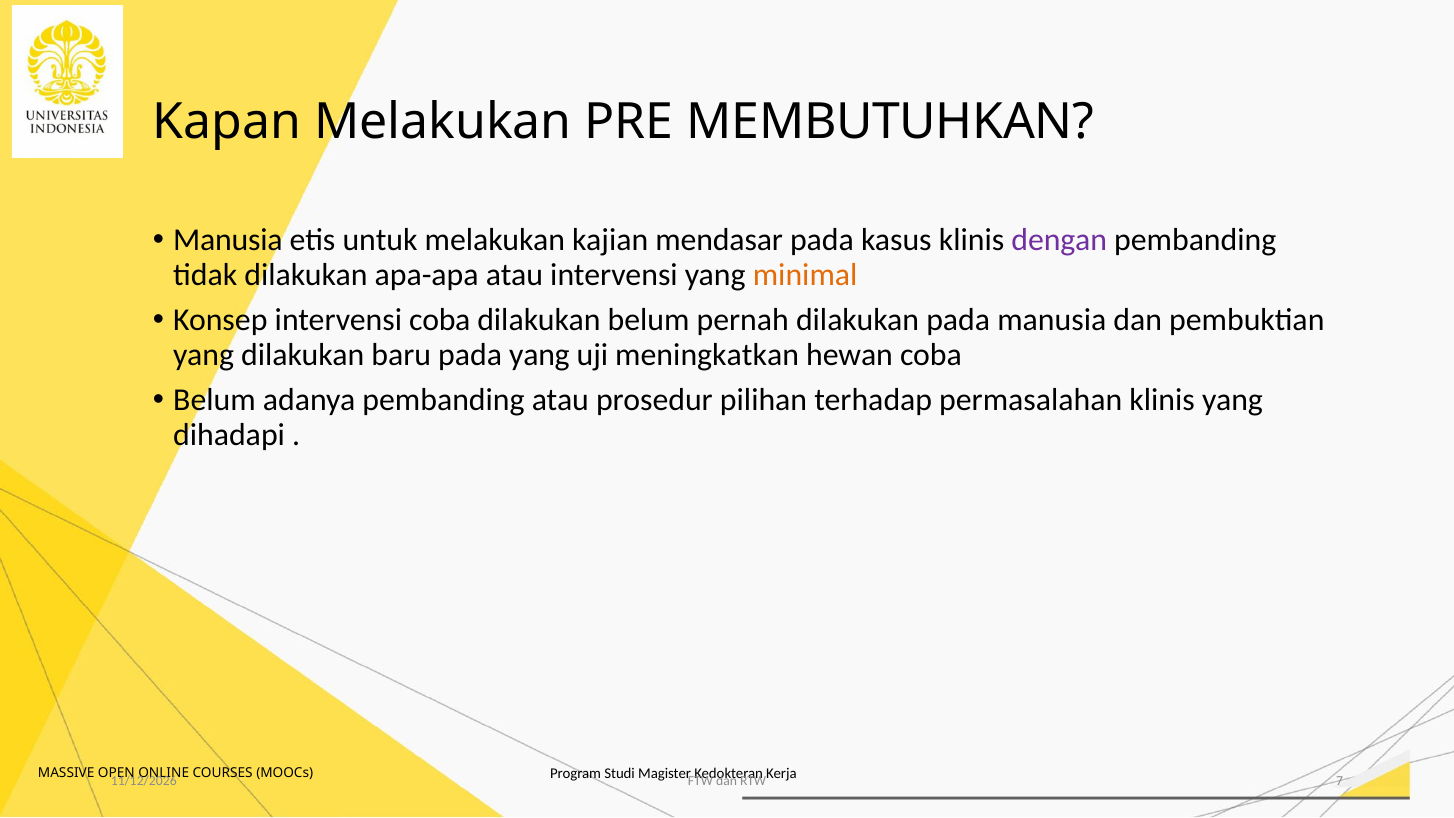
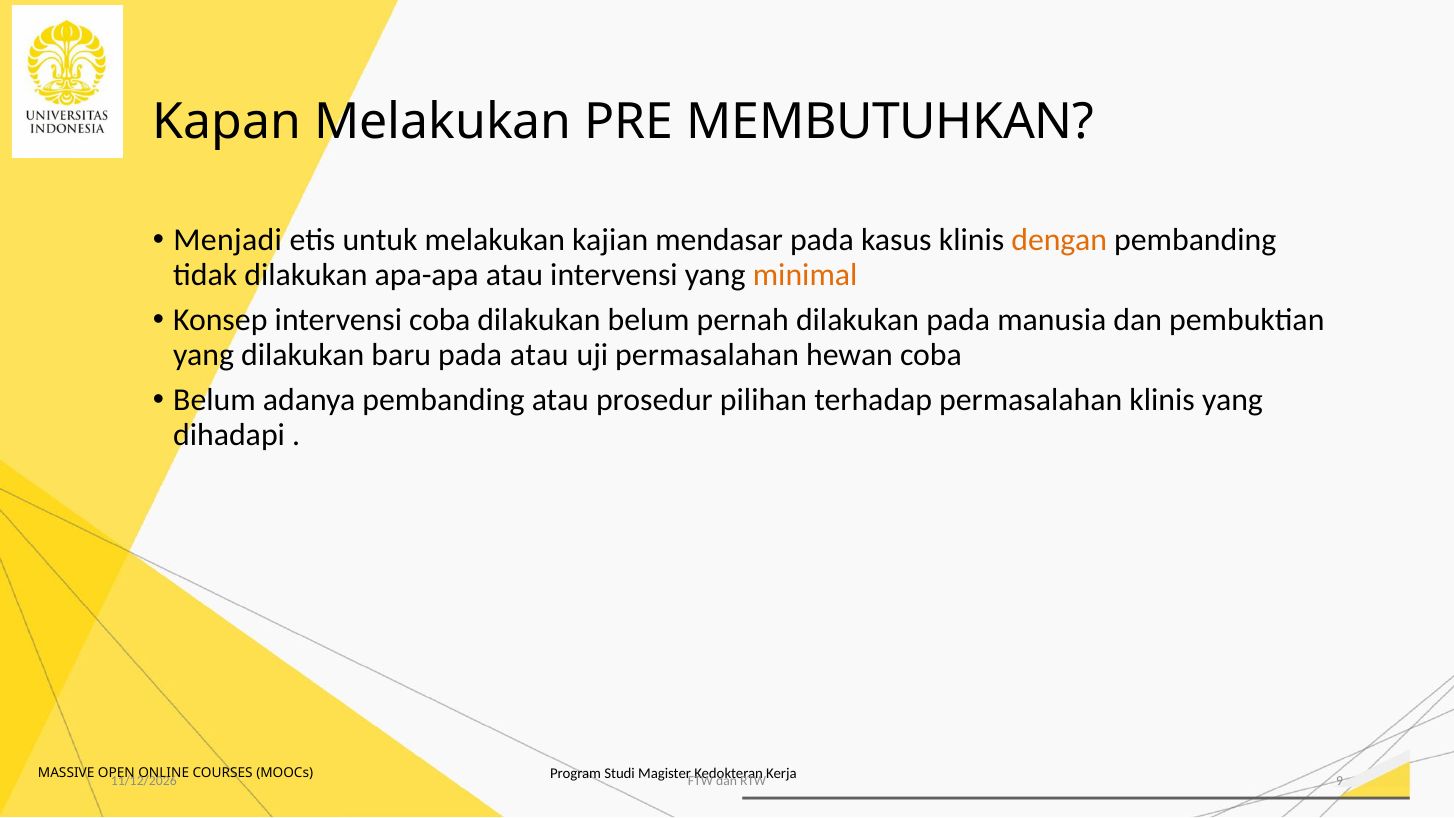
Manusia at (228, 240): Manusia -> Menjadi
dengan colour: purple -> orange
pada yang: yang -> atau
uji meningkatkan: meningkatkan -> permasalahan
7: 7 -> 9
